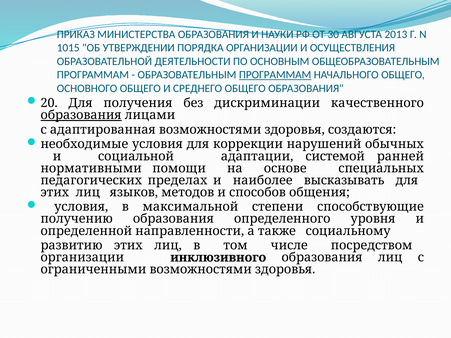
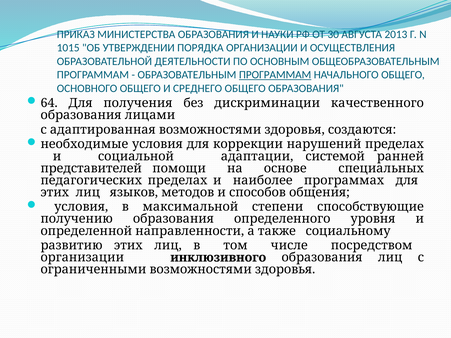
20: 20 -> 64
образования at (81, 115) underline: present -> none
нарушений обычных: обычных -> пределах
нормативными: нормативными -> представителей
высказывать: высказывать -> программах
